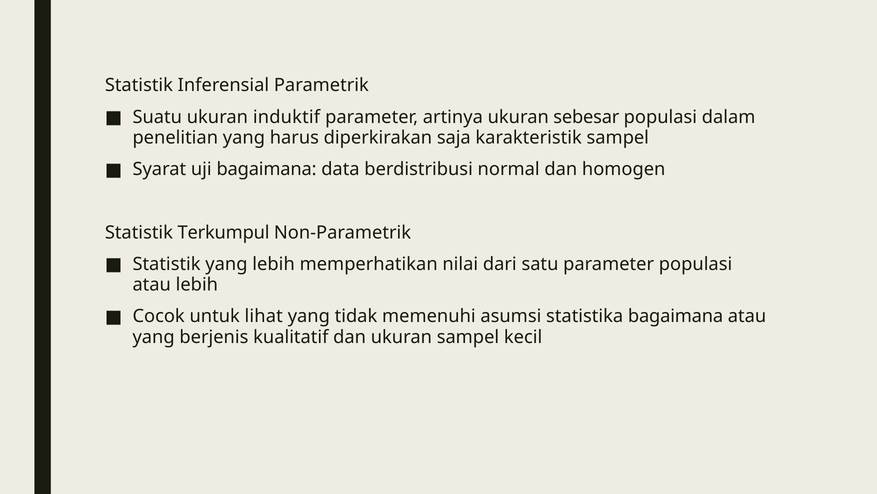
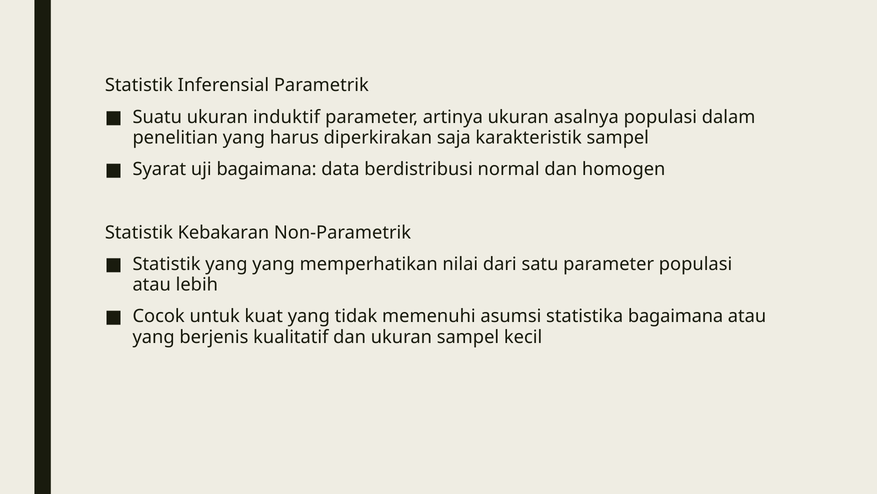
sebesar: sebesar -> asalnya
Terkumpul: Terkumpul -> Kebakaran
yang lebih: lebih -> yang
lihat: lihat -> kuat
